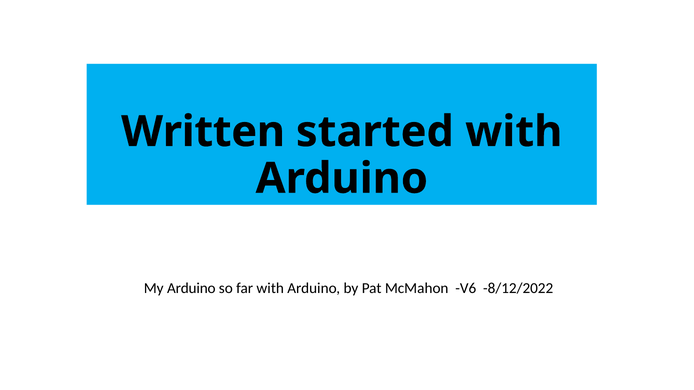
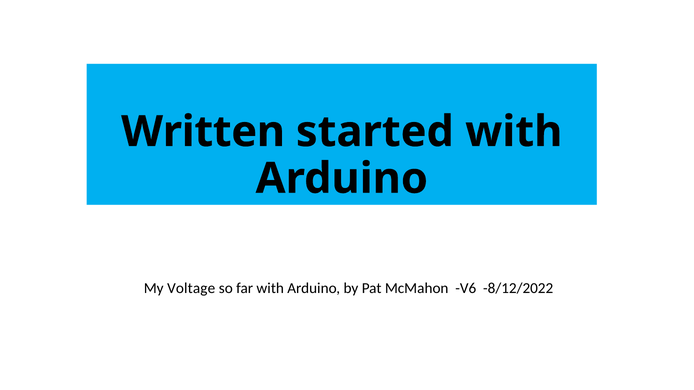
My Arduino: Arduino -> Voltage
